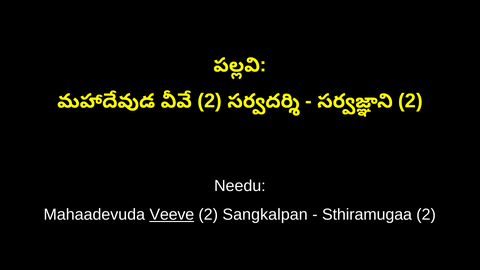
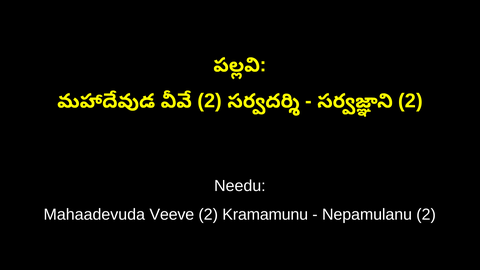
Veeve underline: present -> none
Sangkalpan: Sangkalpan -> Kramamunu
Sthiramugaa: Sthiramugaa -> Nepamulanu
